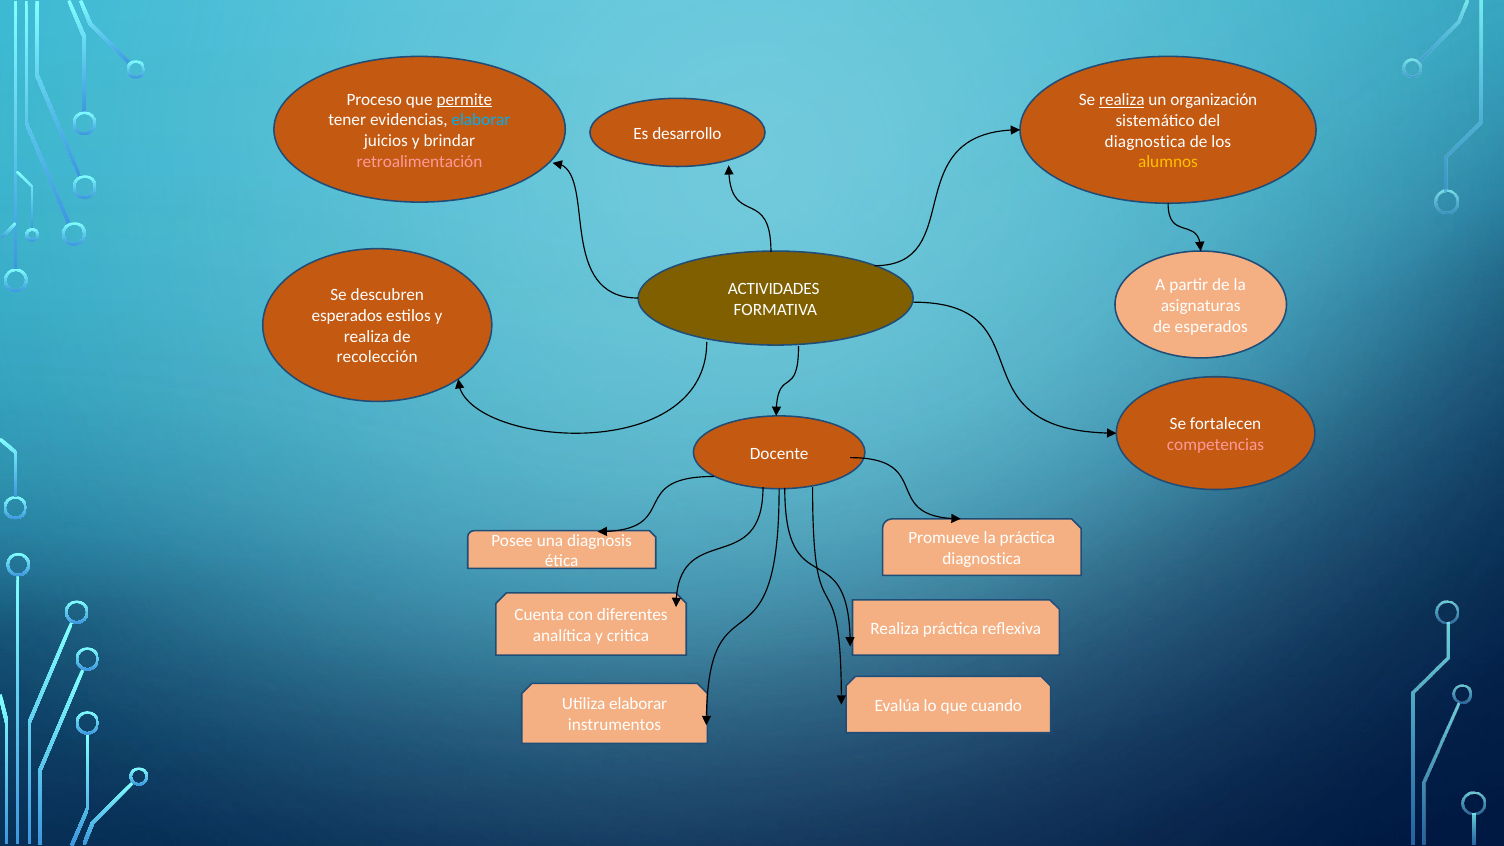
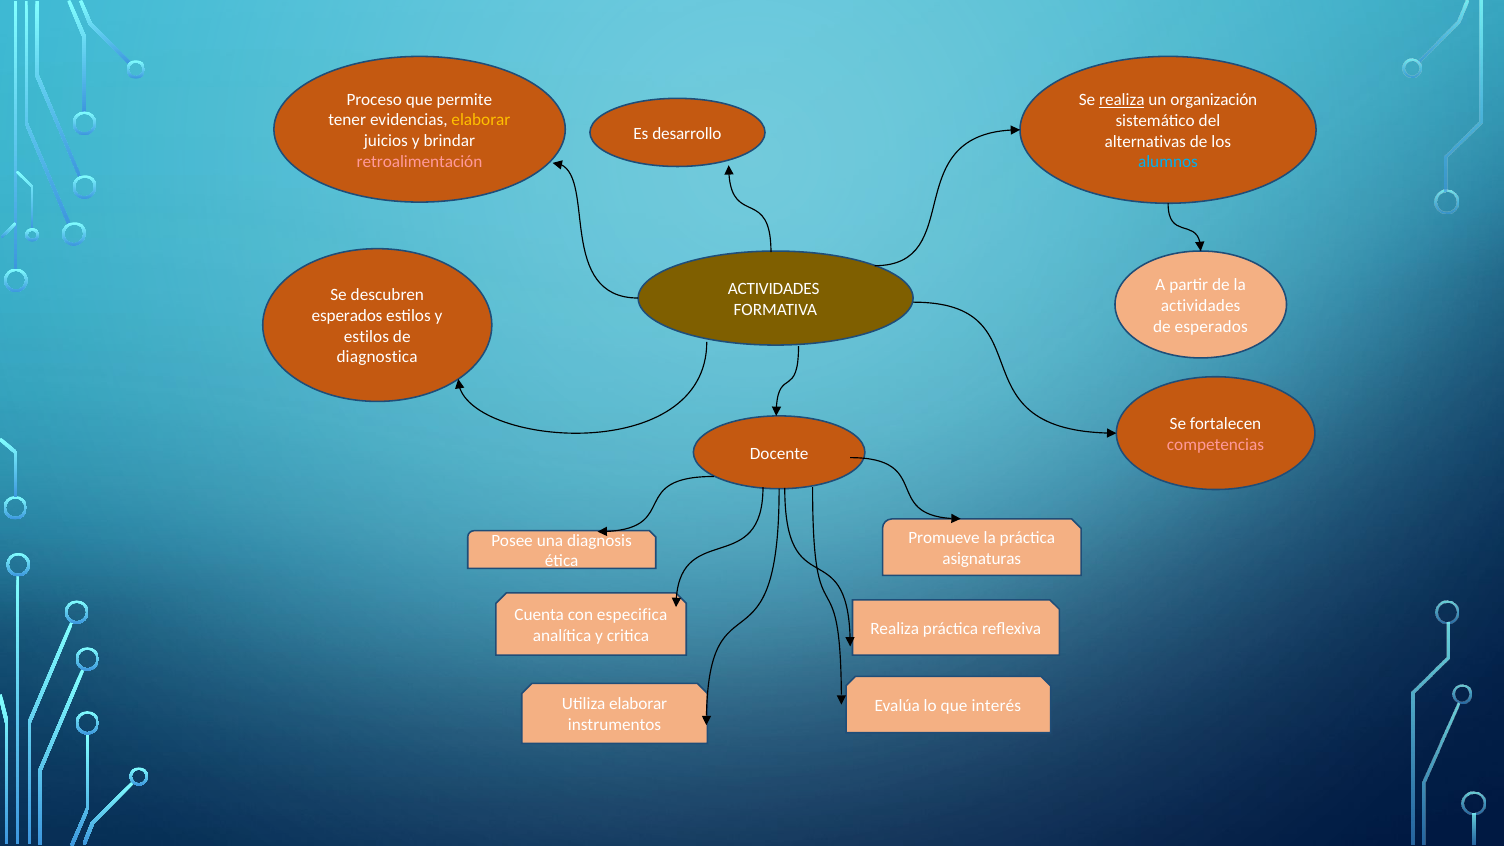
permite underline: present -> none
elaborar at (481, 120) colour: light blue -> yellow
diagnostica at (1145, 141): diagnostica -> alternativas
alumnos colour: yellow -> light blue
asignaturas at (1201, 306): asignaturas -> actividades
realiza at (366, 337): realiza -> estilos
recolección: recolección -> diagnostica
diagnostica at (982, 559): diagnostica -> asignaturas
diferentes: diferentes -> especifica
cuando: cuando -> interés
